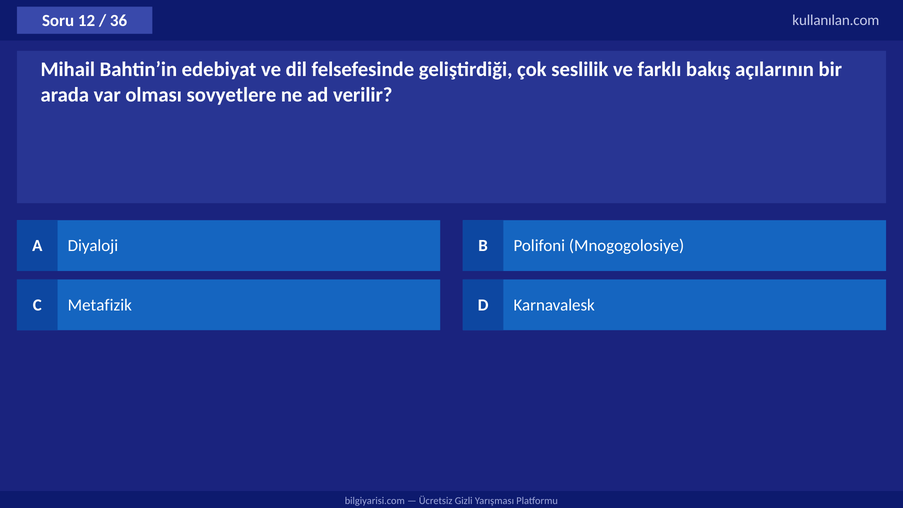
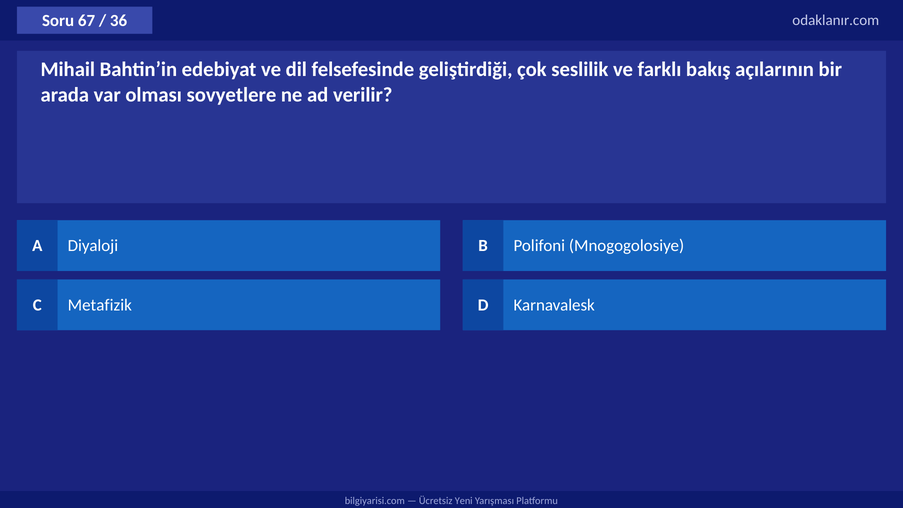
12: 12 -> 67
kullanılan.com: kullanılan.com -> odaklanır.com
Gizli: Gizli -> Yeni
